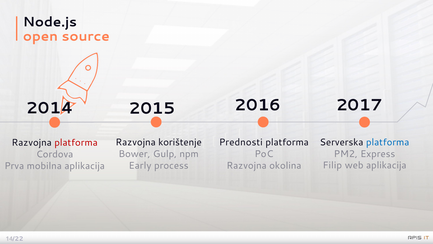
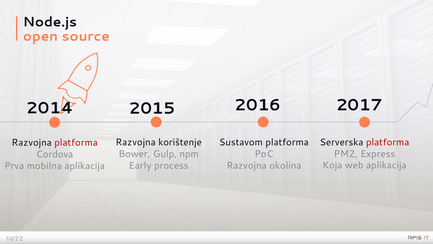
platforma at (388, 142) colour: blue -> red
Prednosti: Prednosti -> Sustavom
Filip: Filip -> Koja
